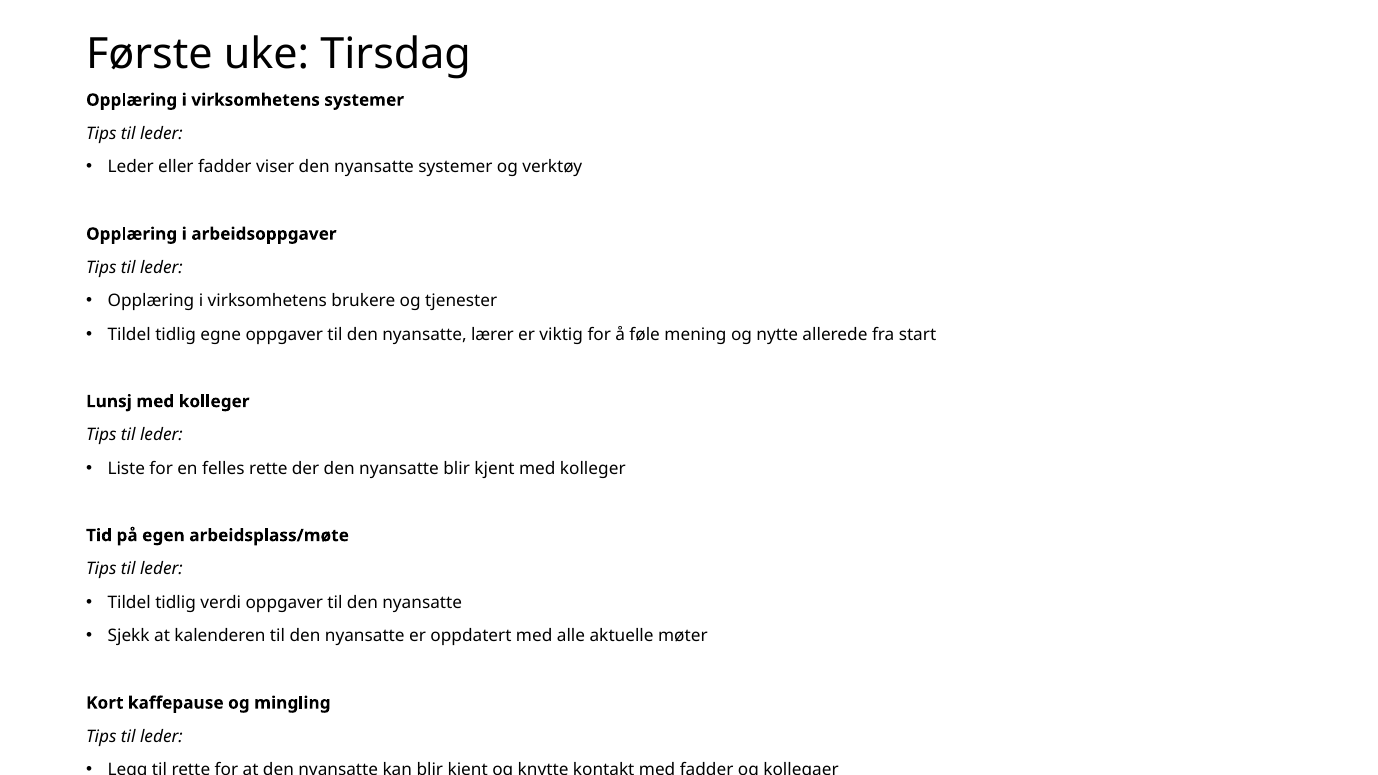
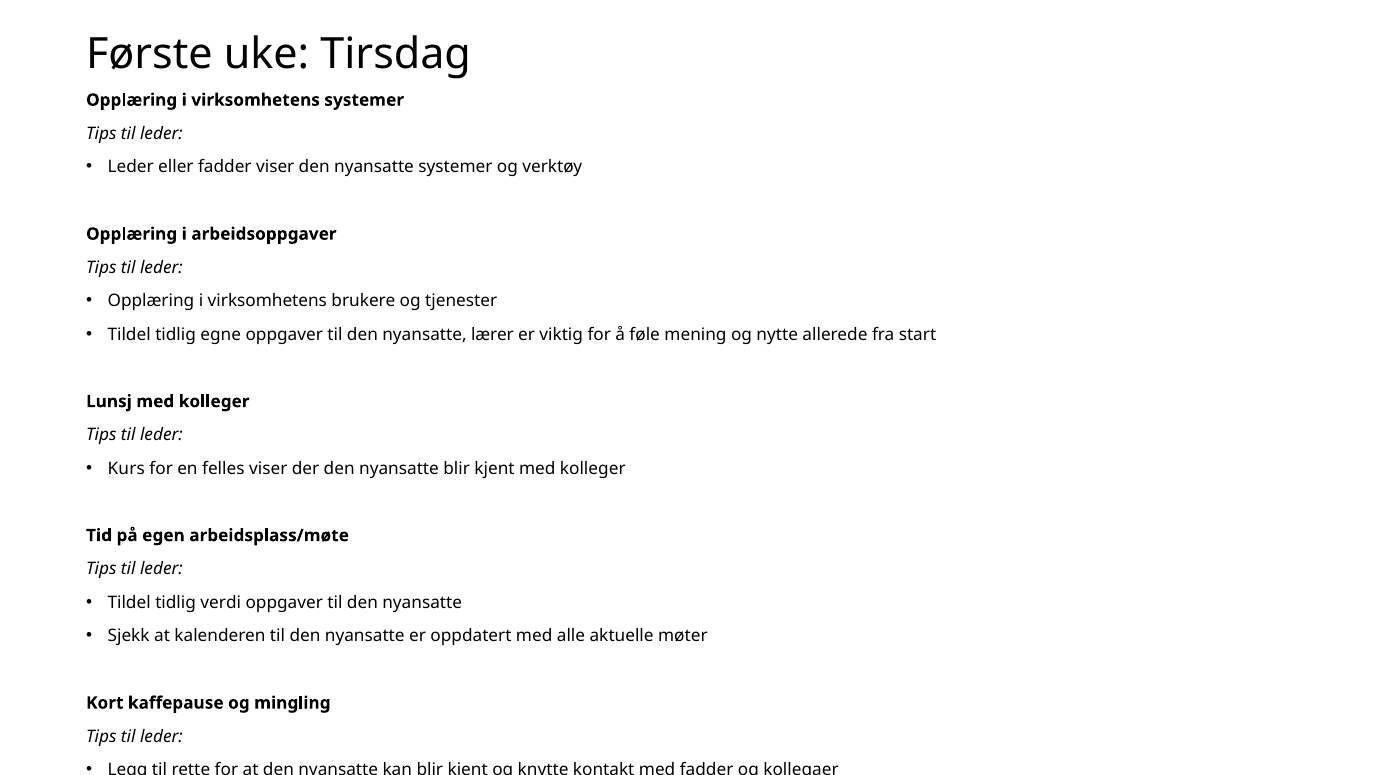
Liste: Liste -> Kurs
felles rette: rette -> viser
